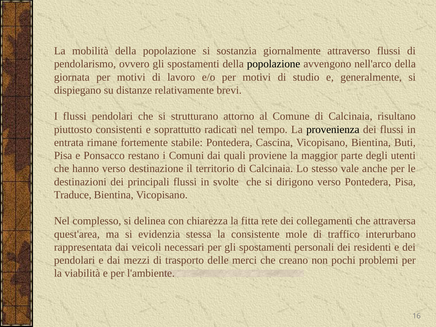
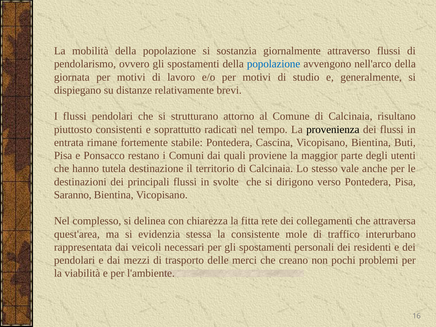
popolazione at (274, 64) colour: black -> blue
hanno verso: verso -> tutela
Traduce: Traduce -> Saranno
